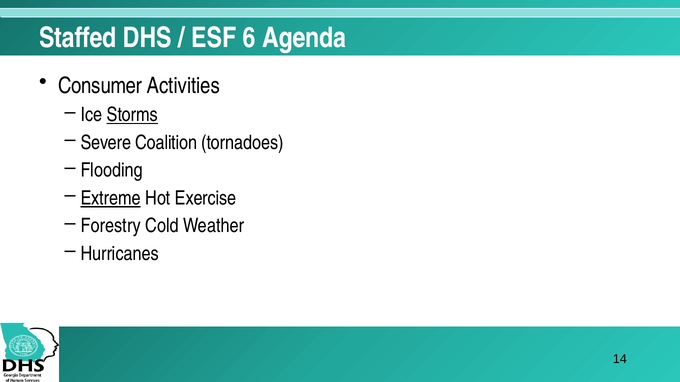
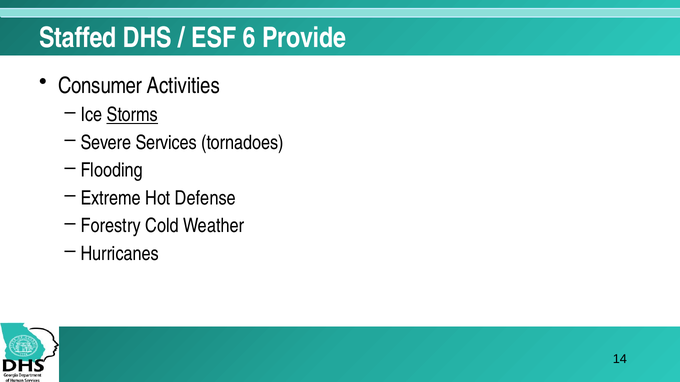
Agenda: Agenda -> Provide
Coalition: Coalition -> Services
Extreme underline: present -> none
Exercise: Exercise -> Defense
